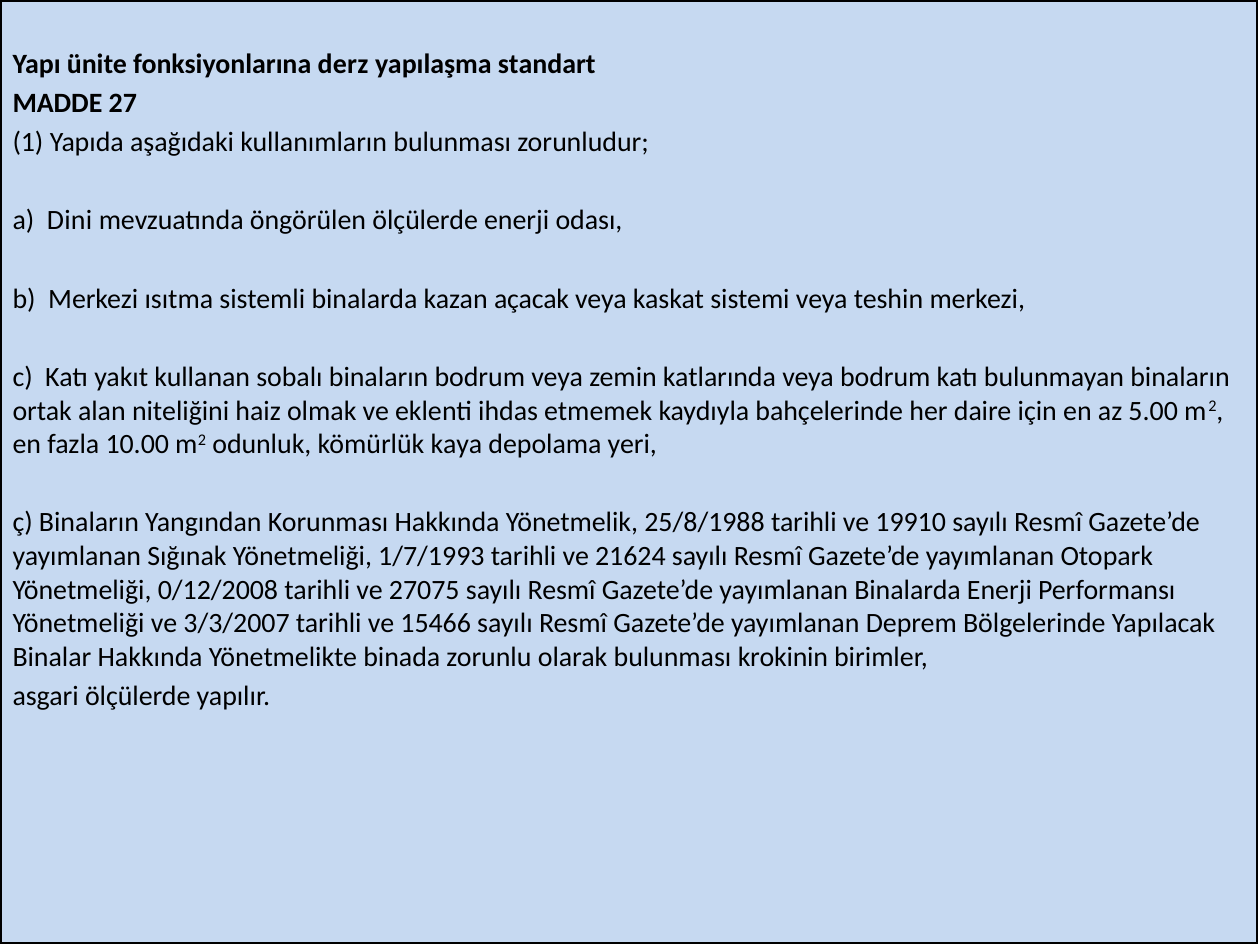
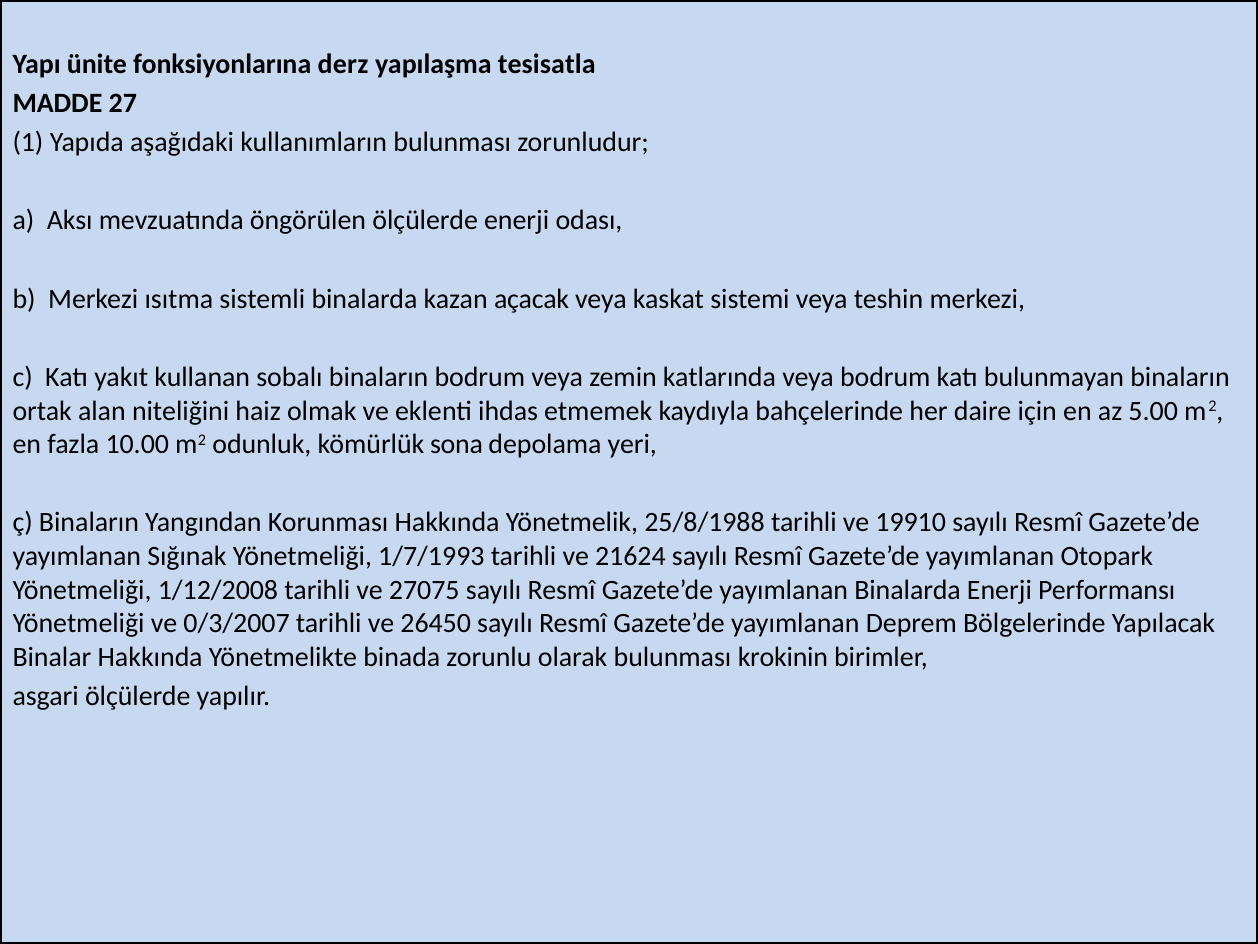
standart: standart -> tesisatla
Dini: Dini -> Aksı
kaya: kaya -> sona
0/12/2008: 0/12/2008 -> 1/12/2008
3/3/2007: 3/3/2007 -> 0/3/2007
15466: 15466 -> 26450
